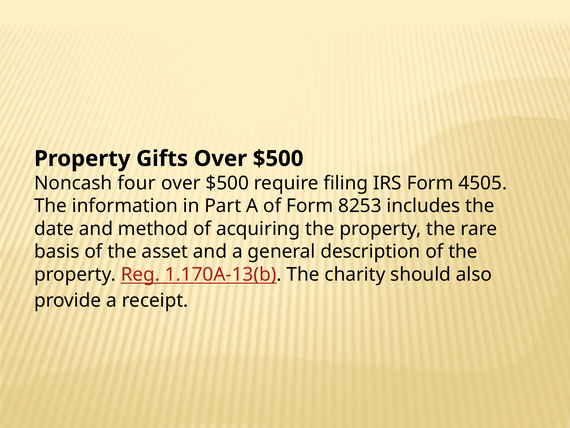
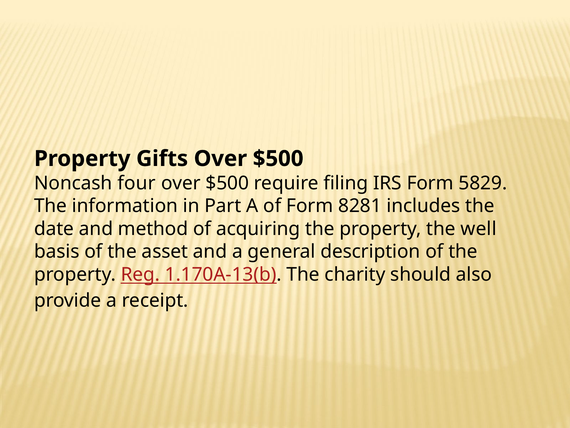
4505: 4505 -> 5829
8253: 8253 -> 8281
rare: rare -> well
